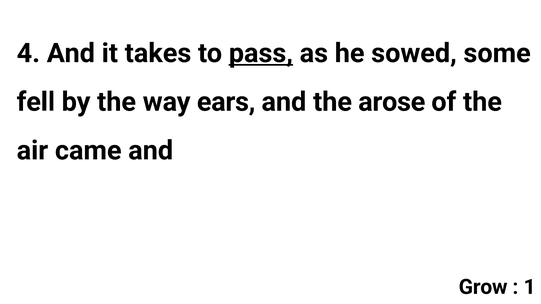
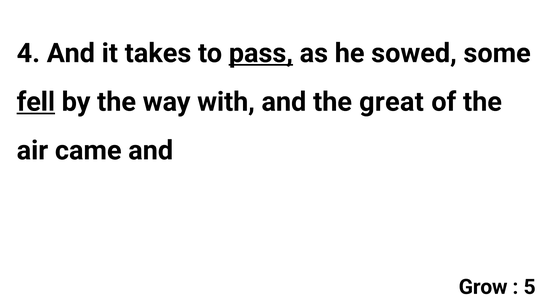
fell underline: none -> present
ears: ears -> with
arose: arose -> great
1: 1 -> 5
